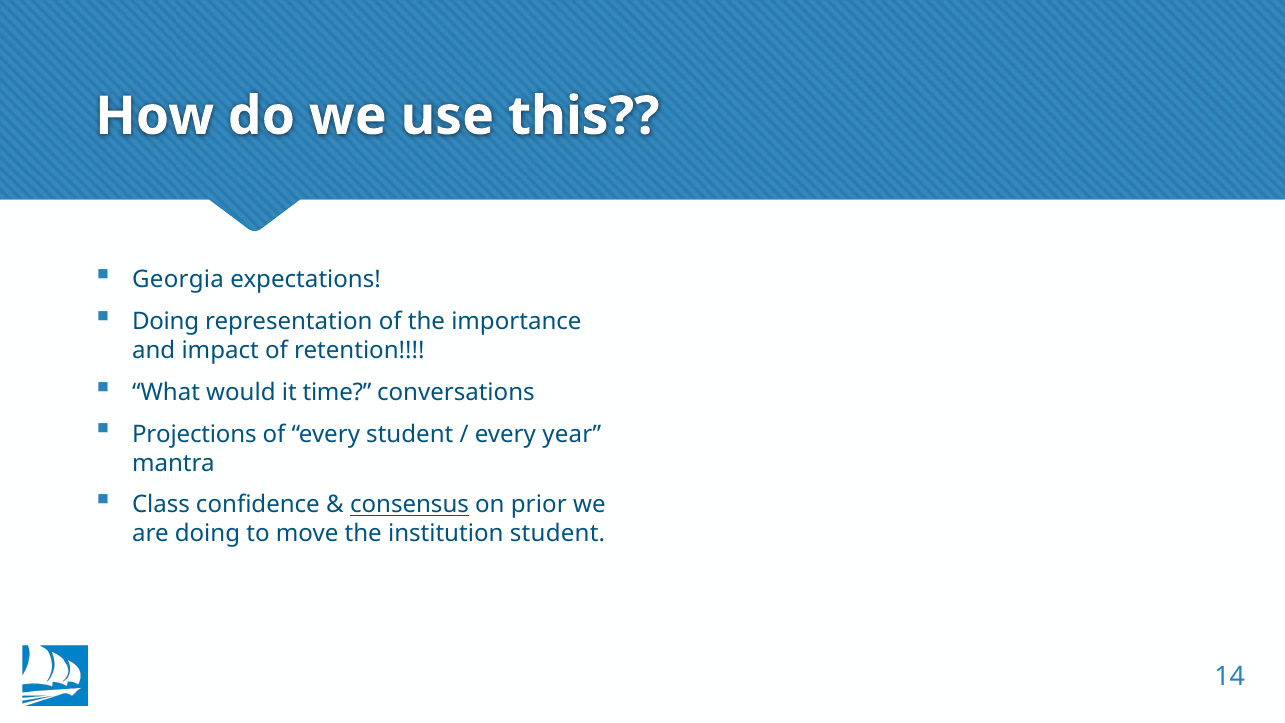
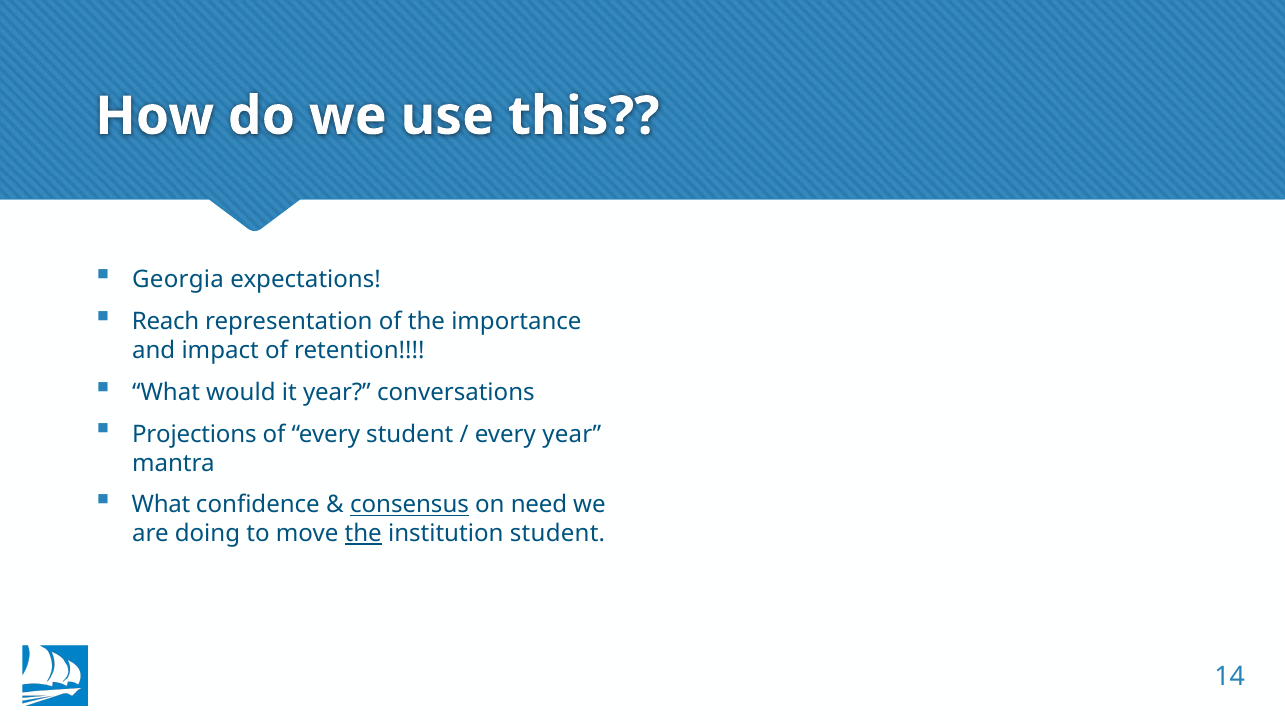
Doing at (166, 322): Doing -> Reach
it time: time -> year
Class at (161, 505): Class -> What
prior: prior -> need
the at (363, 534) underline: none -> present
